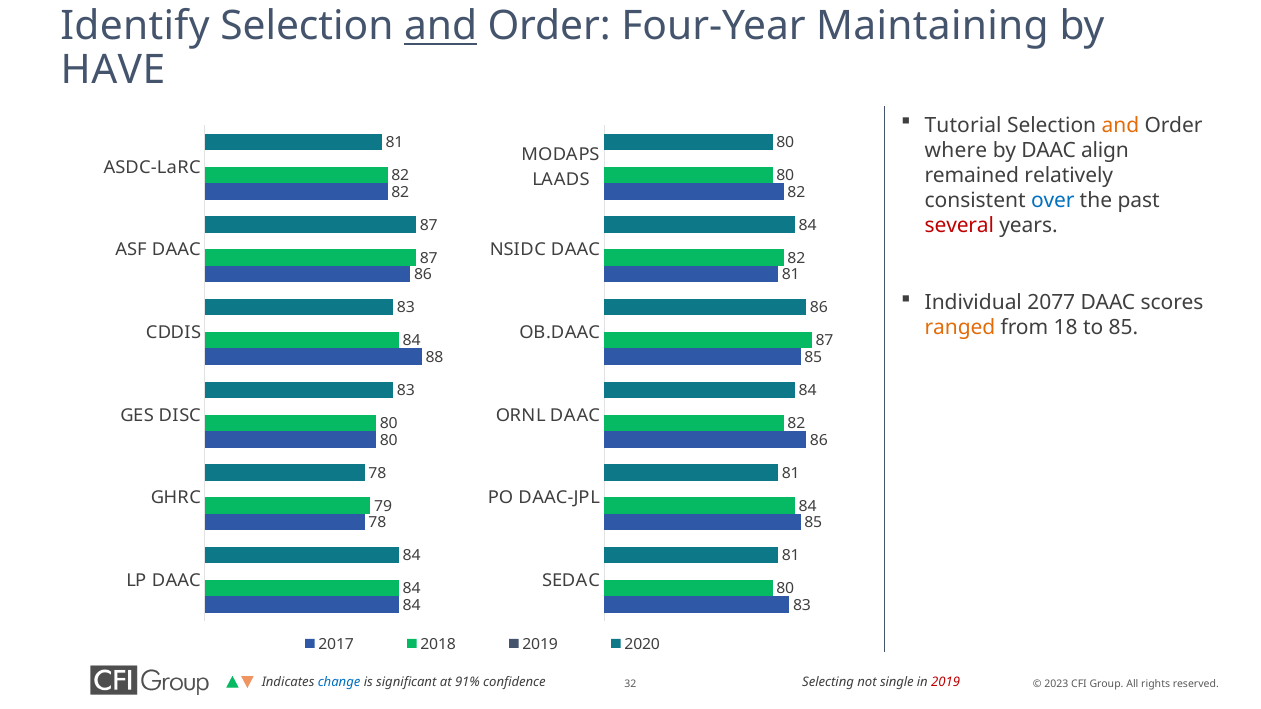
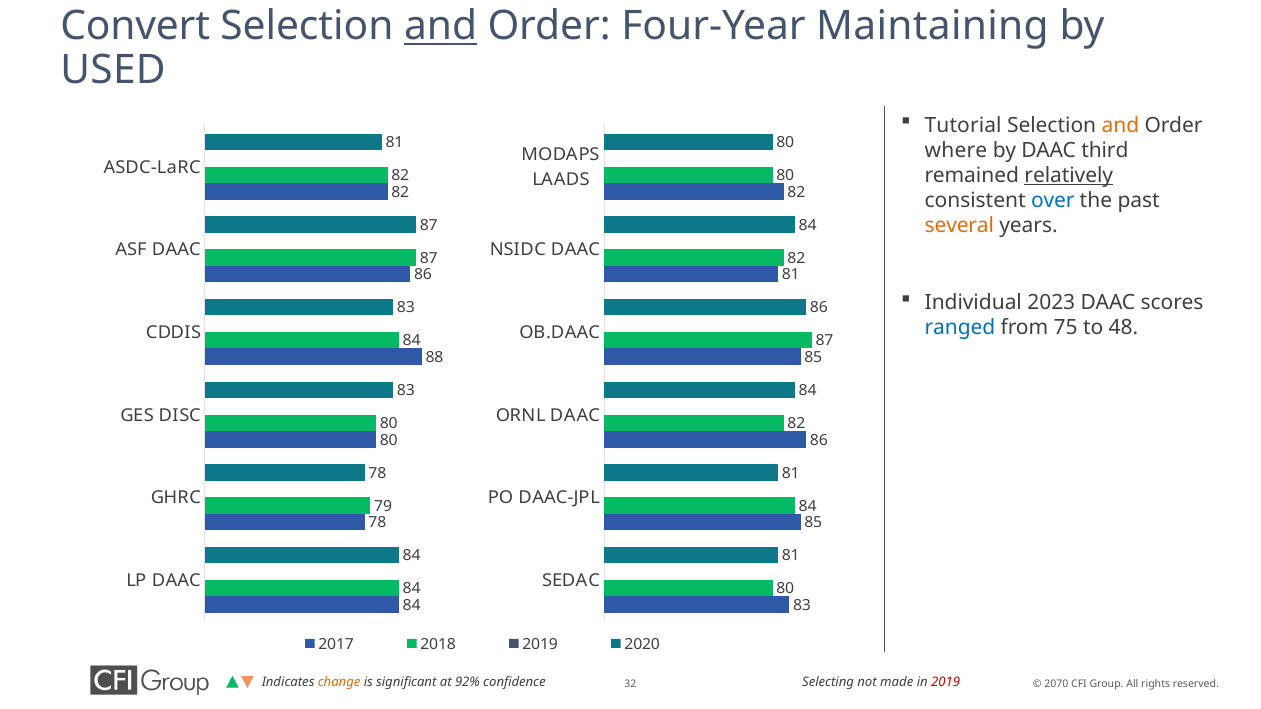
Identify: Identify -> Convert
HAVE: HAVE -> USED
align: align -> third
relatively underline: none -> present
several colour: red -> orange
2077: 2077 -> 2023
ranged colour: orange -> blue
from 18: 18 -> 75
to 85: 85 -> 48
change colour: blue -> orange
91%: 91% -> 92%
single: single -> made
2023: 2023 -> 2070
